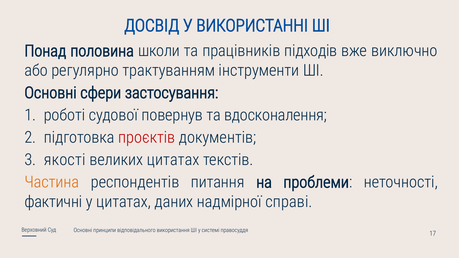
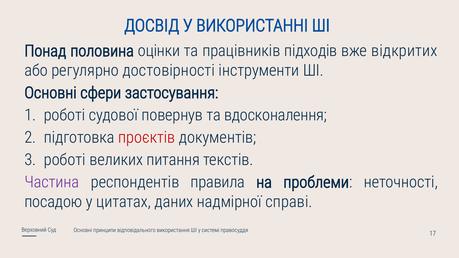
школи: школи -> оцінки
виключно: виключно -> відкритих
трактуванням: трактуванням -> достовірності
якості at (65, 160): якості -> роботі
великих цитатах: цитатах -> питання
Частина colour: orange -> purple
питання: питання -> правила
фактичні: фактичні -> посадою
